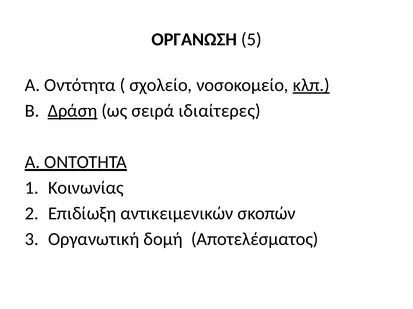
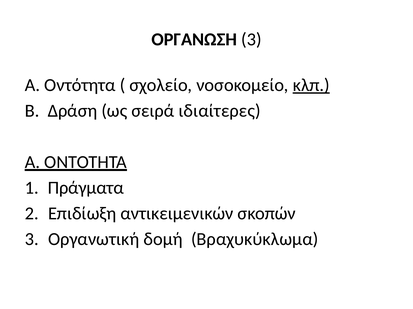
ΟΡΓΑΝΩΣΗ 5: 5 -> 3
Δράση underline: present -> none
Κοινωνίας: Κοινωνίας -> Πράγματα
Αποτελέσματος: Αποτελέσματος -> Βραχυκύκλωμα
